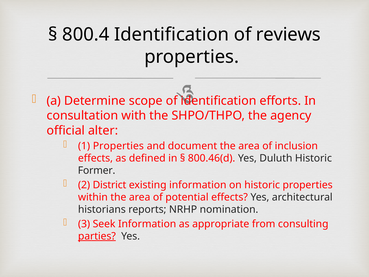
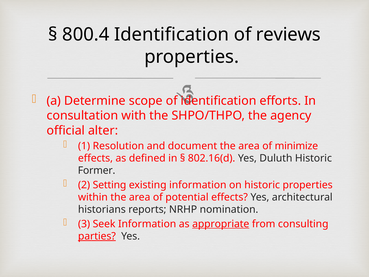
1 Properties: Properties -> Resolution
inclusion: inclusion -> minimize
800.46(d: 800.46(d -> 802.16(d
District: District -> Setting
appropriate underline: none -> present
